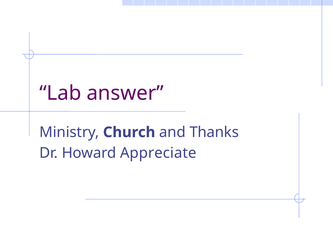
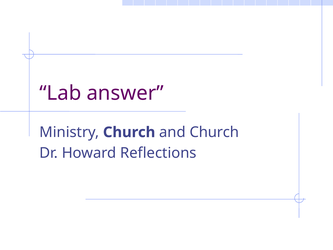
and Thanks: Thanks -> Church
Appreciate: Appreciate -> Reflections
